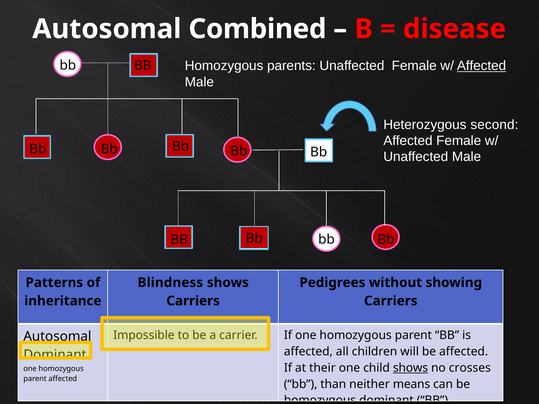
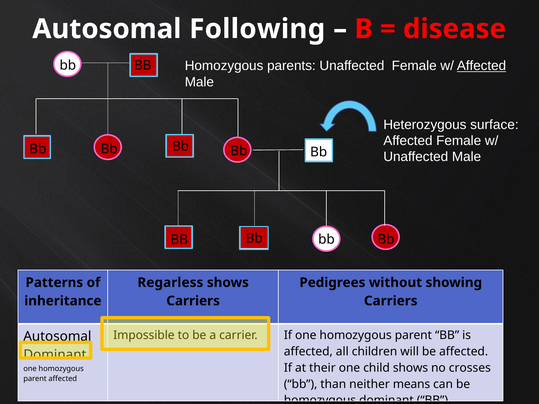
Combined: Combined -> Following
second: second -> surface
Blindness: Blindness -> Regarless
shows at (411, 368) underline: present -> none
